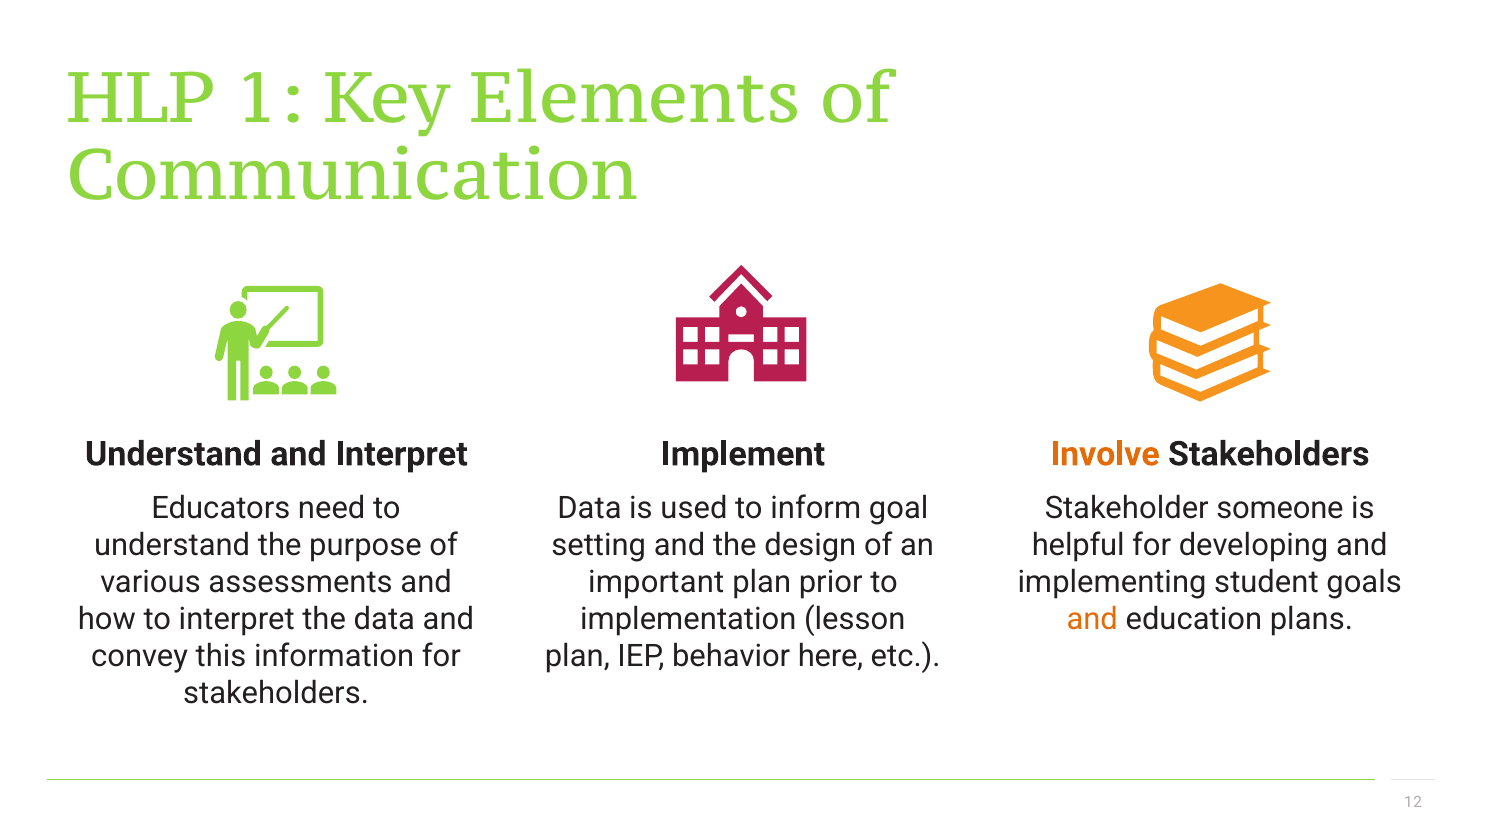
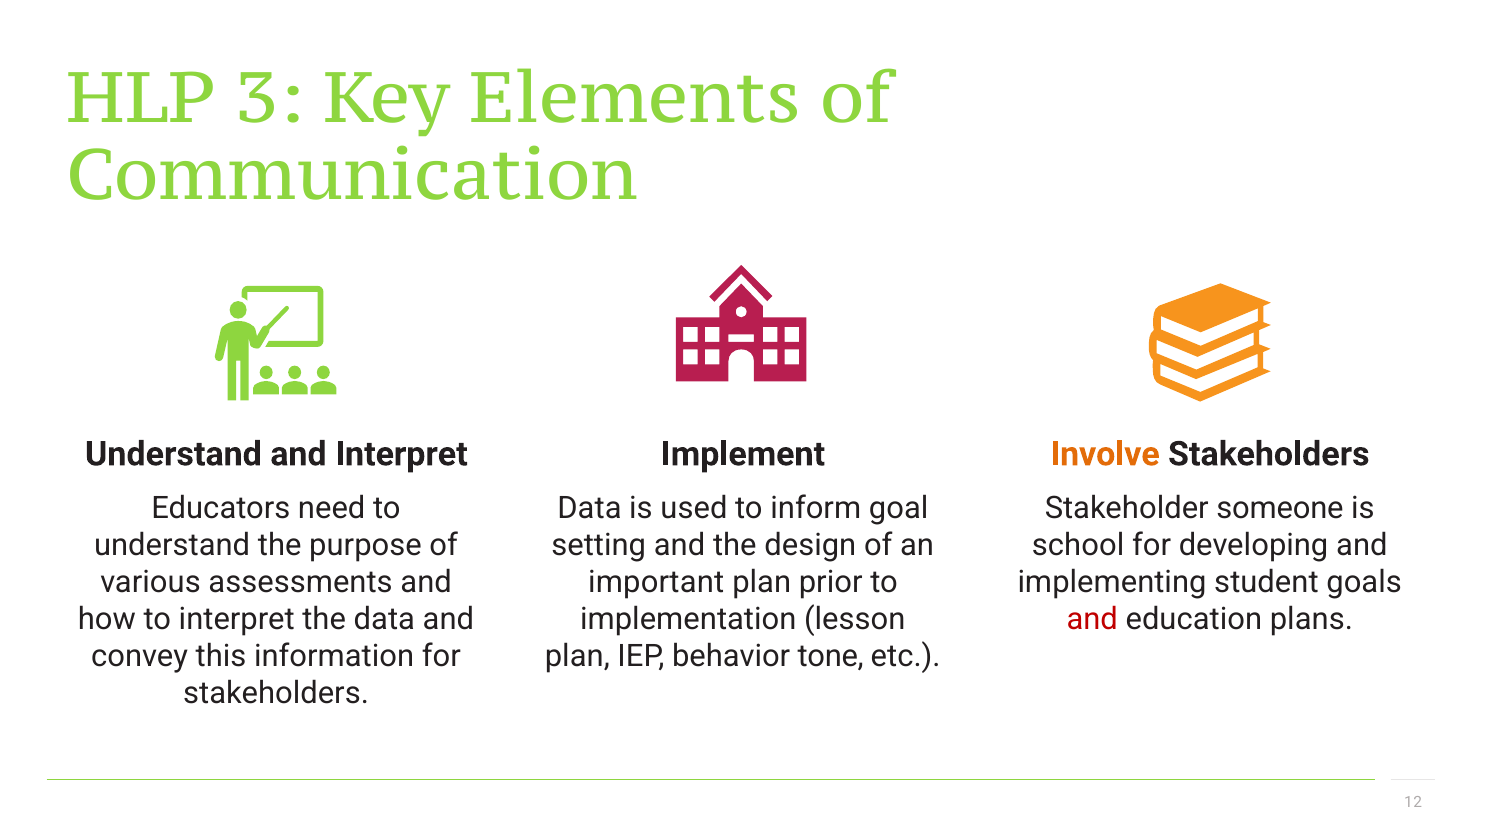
1: 1 -> 3
helpful: helpful -> school
and at (1092, 619) colour: orange -> red
here: here -> tone
